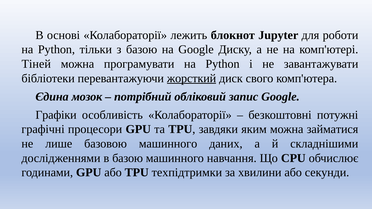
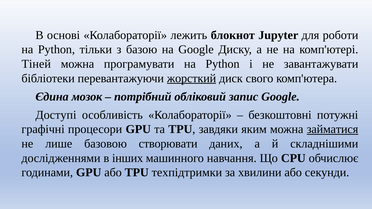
Графіки: Графіки -> Доступі
займатися underline: none -> present
базовою машинного: машинного -> створювати
в базою: базою -> інших
